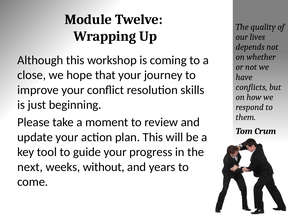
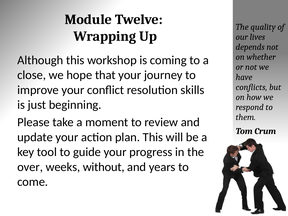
next: next -> over
